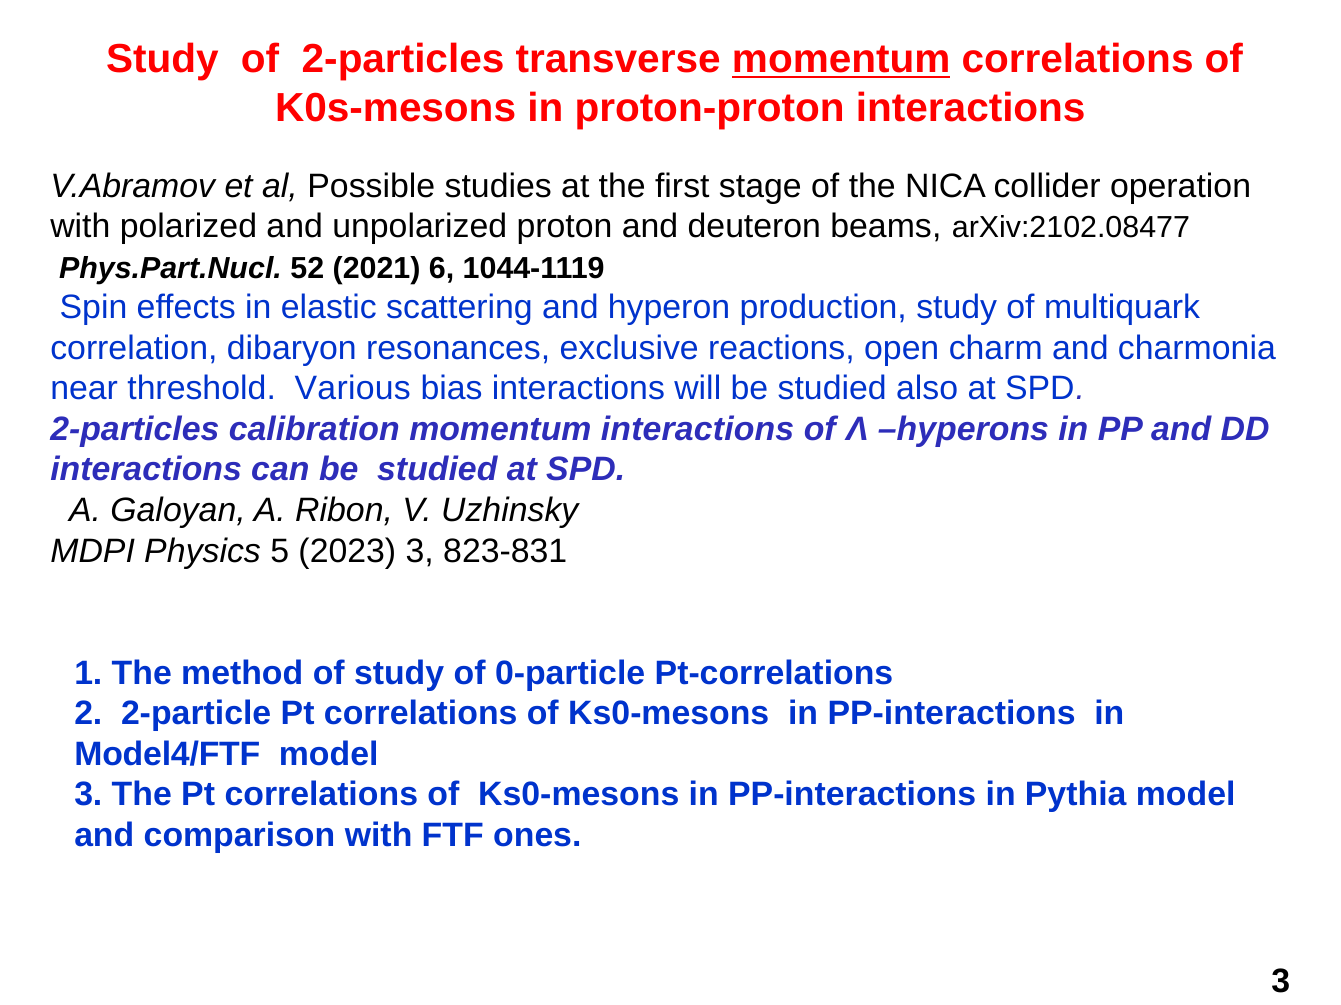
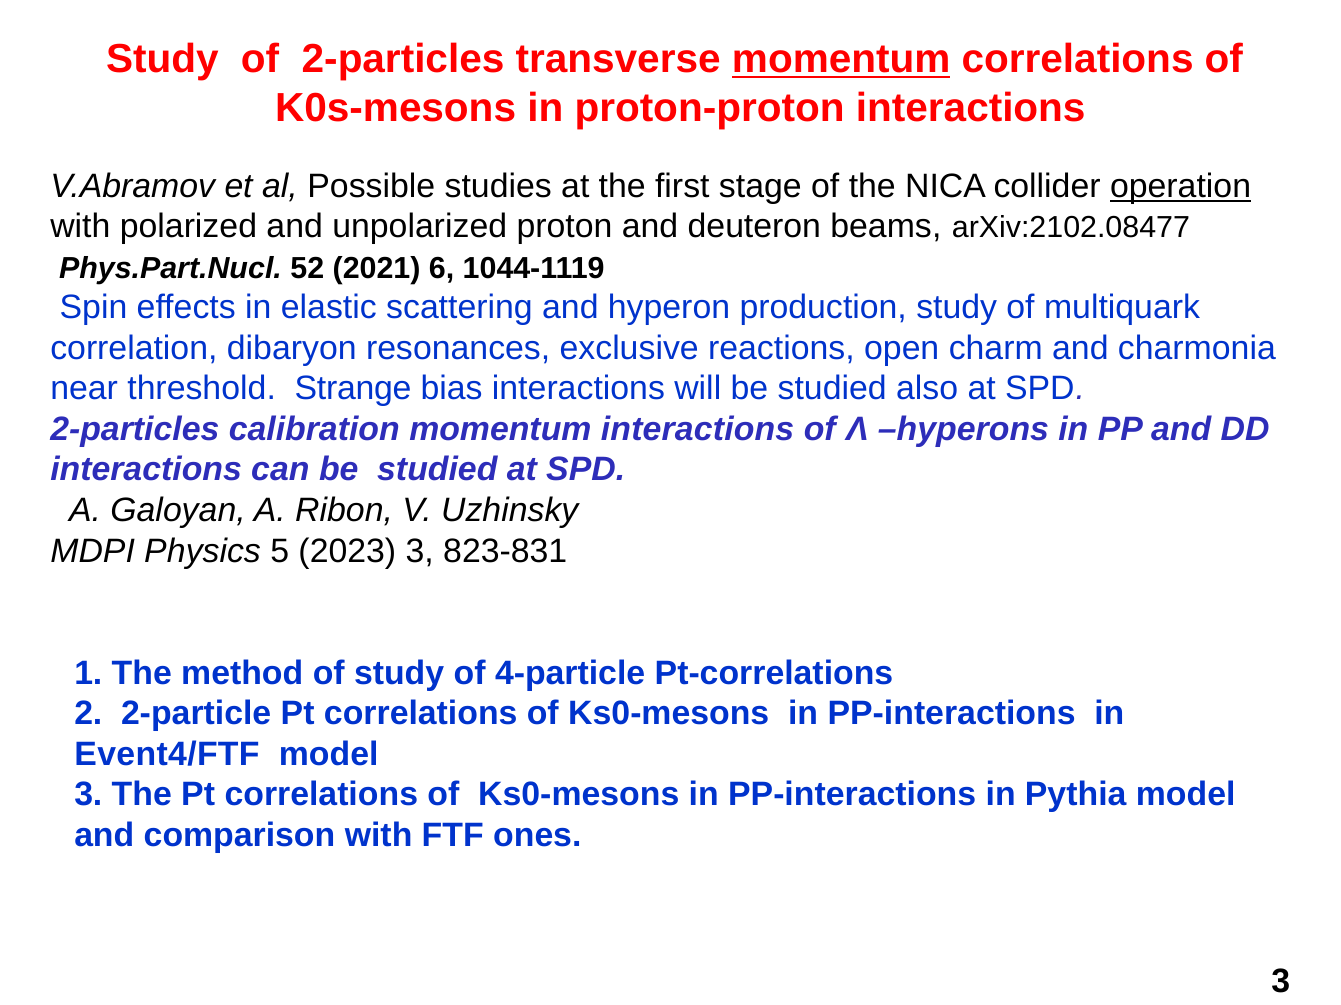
operation underline: none -> present
Various: Various -> Strange
0-particle: 0-particle -> 4-particle
Model4/FTF: Model4/FTF -> Event4/FTF
